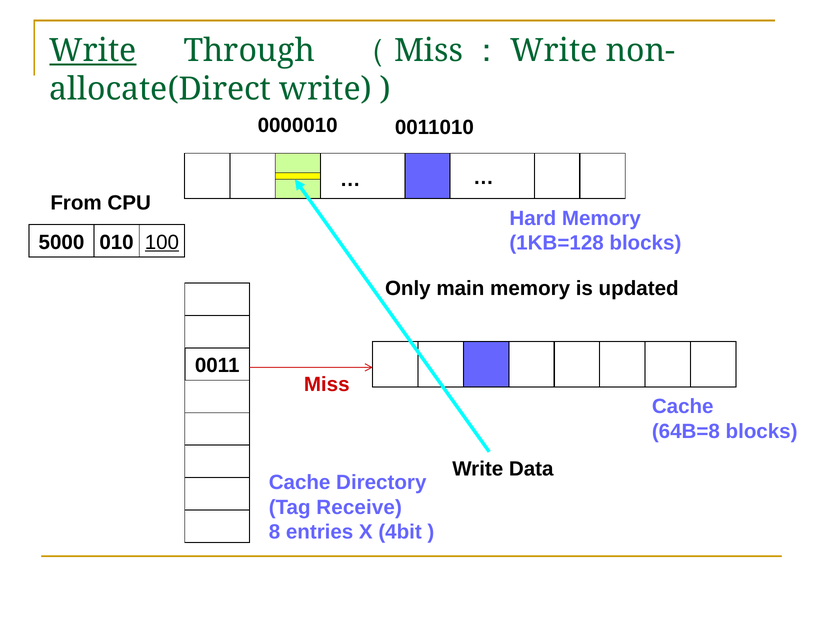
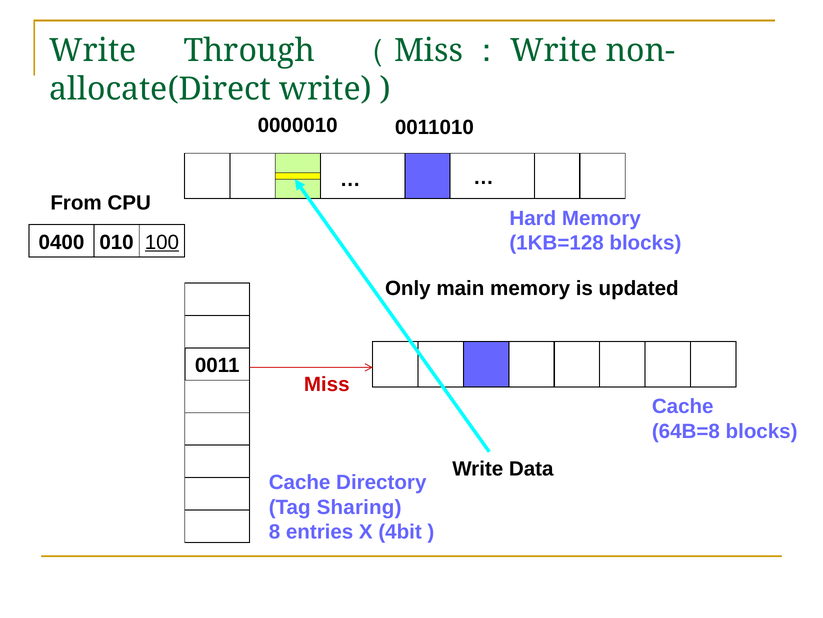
Write at (93, 51) underline: present -> none
5000: 5000 -> 0400
Receive: Receive -> Sharing
